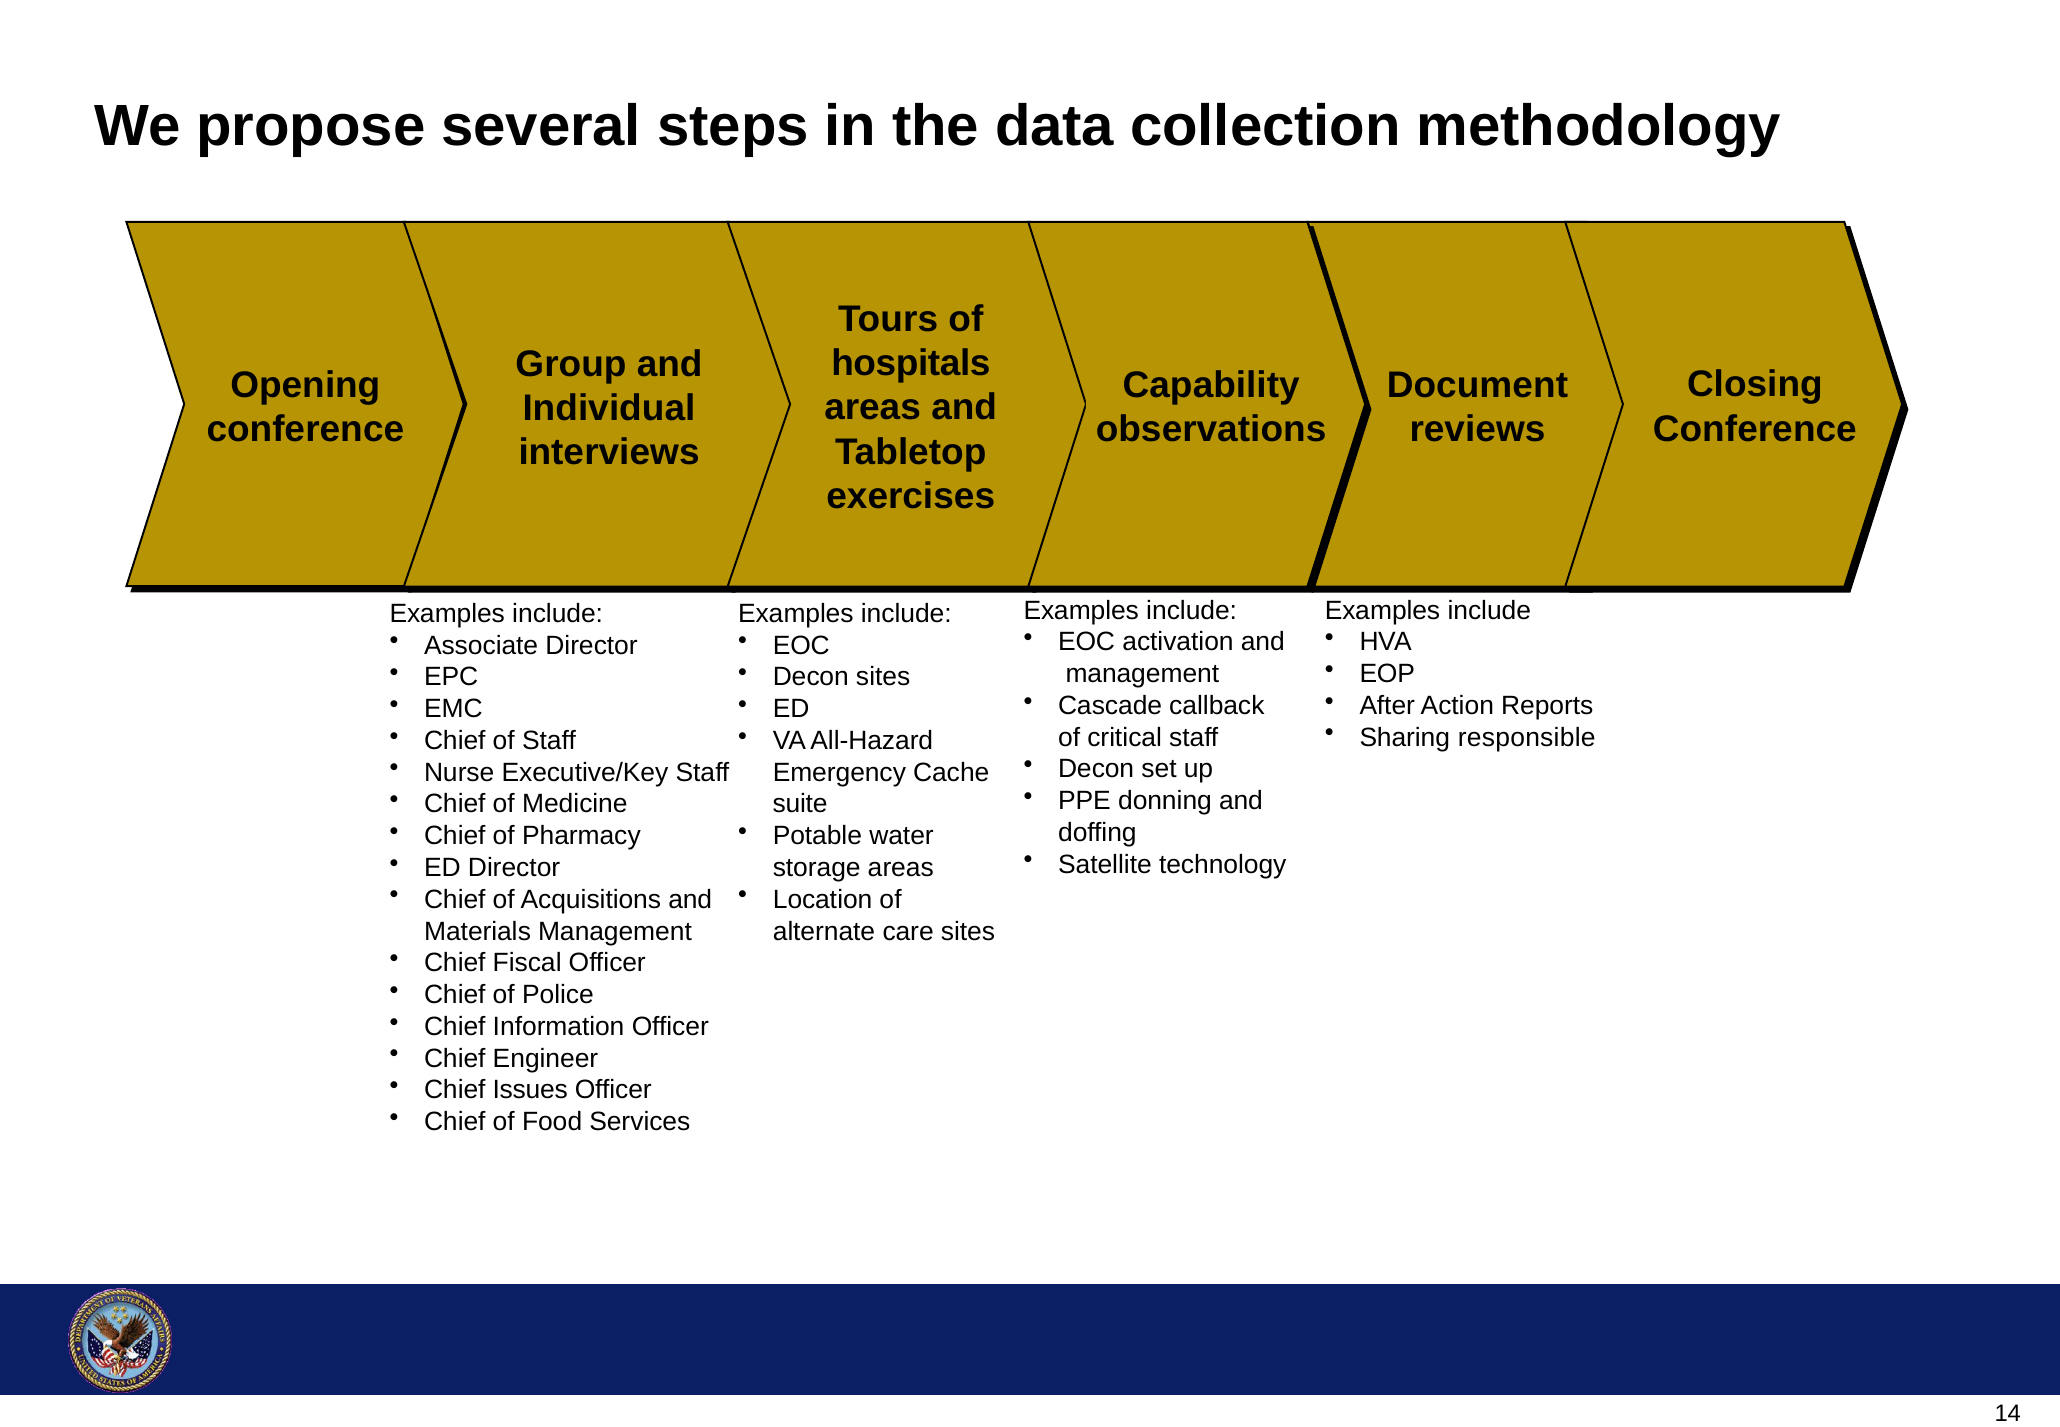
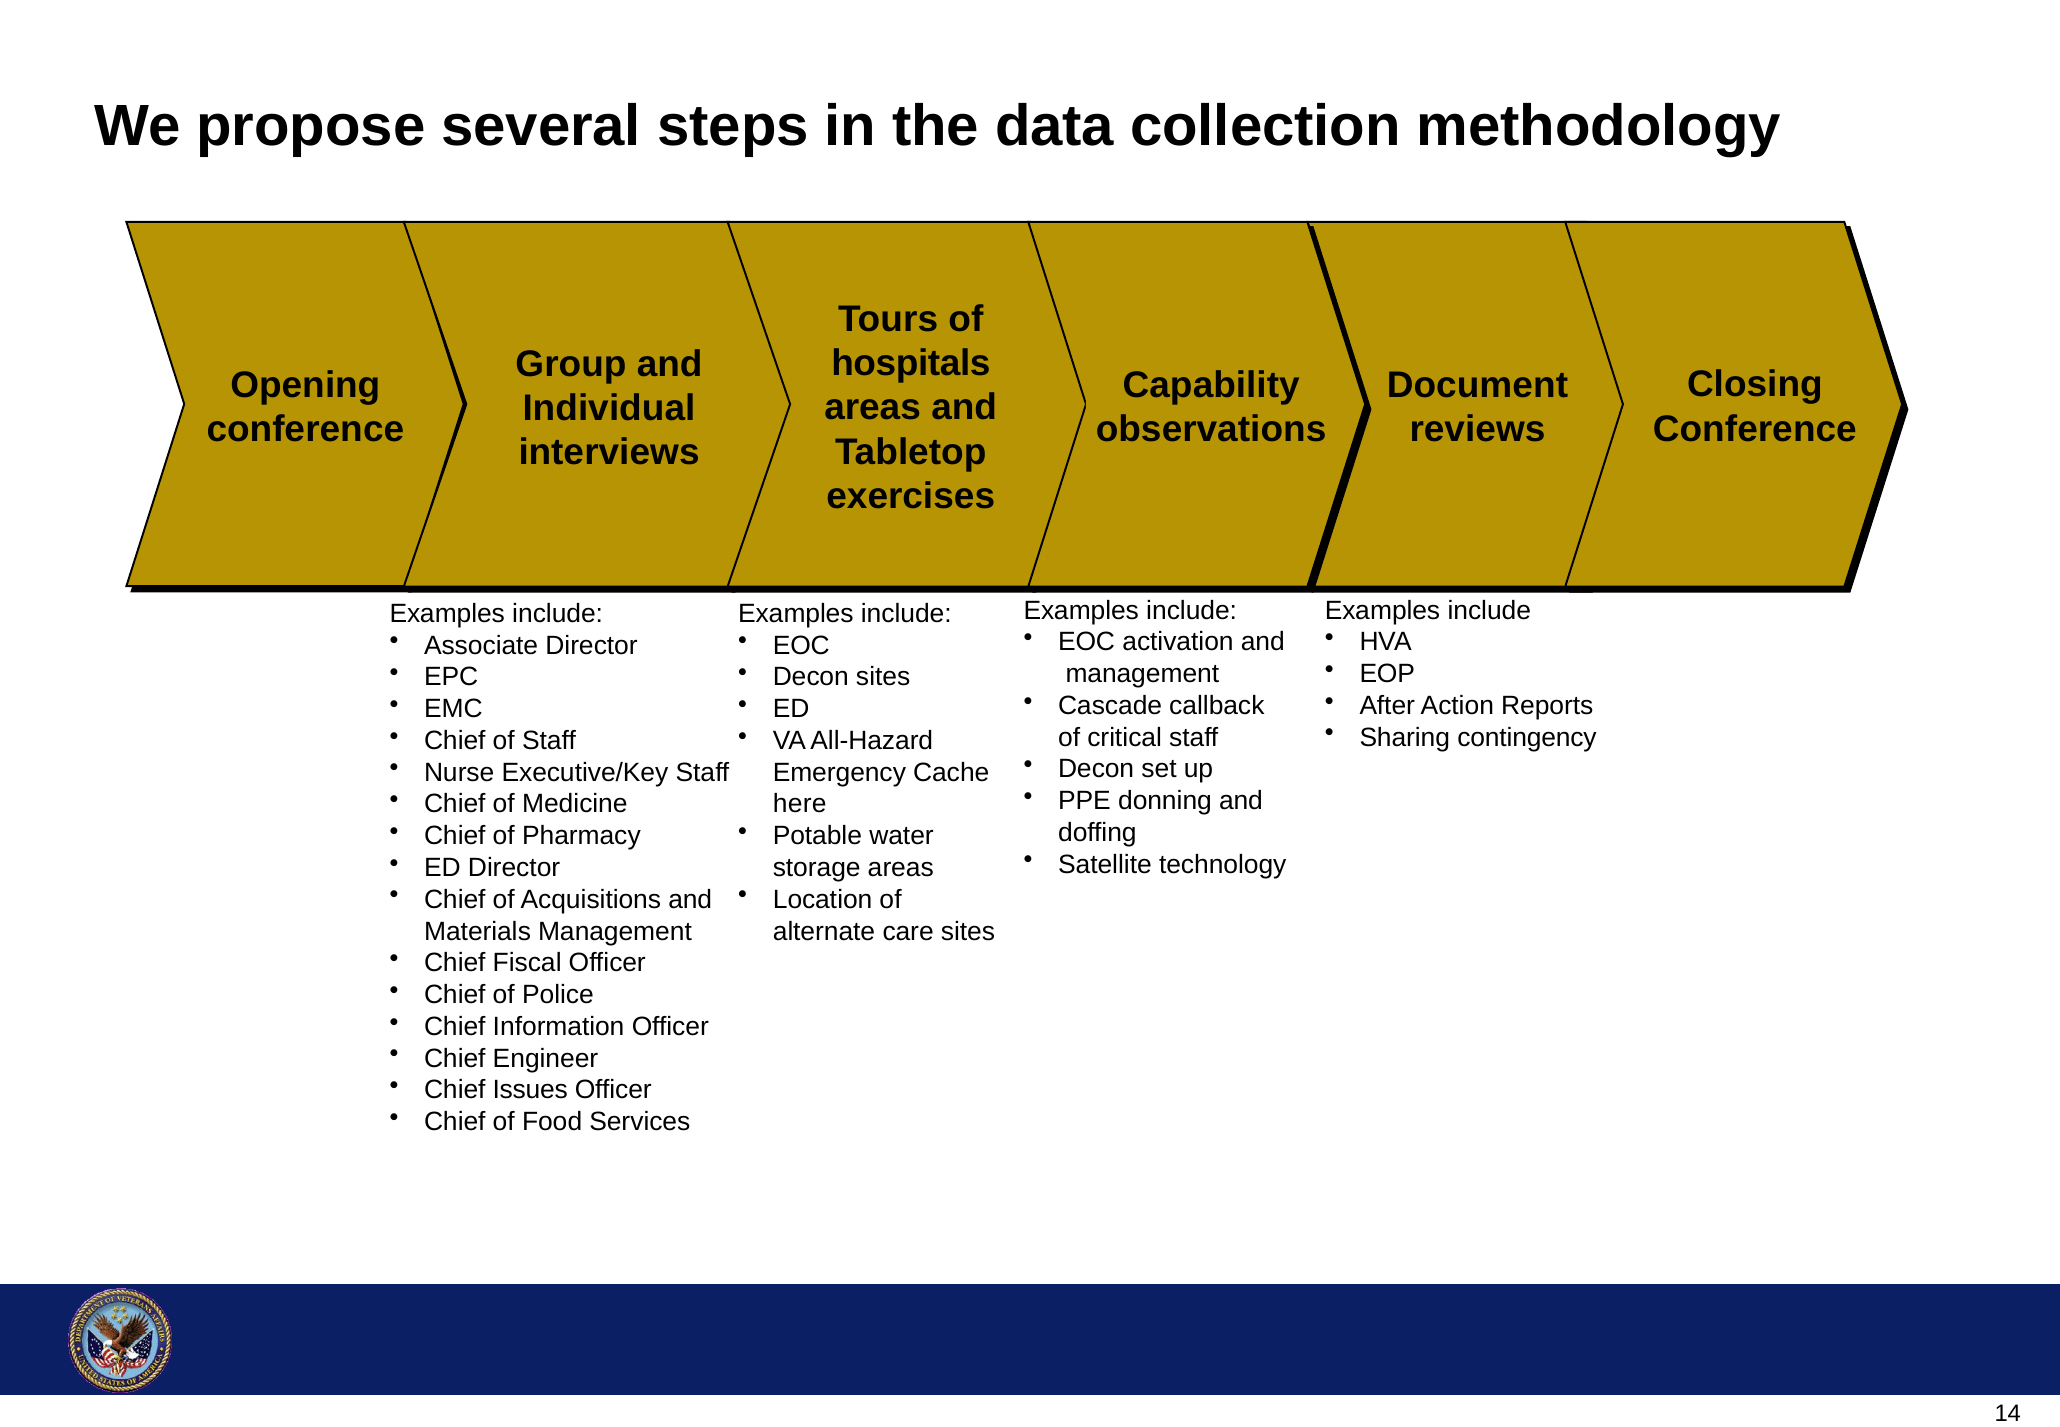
responsible: responsible -> contingency
suite: suite -> here
